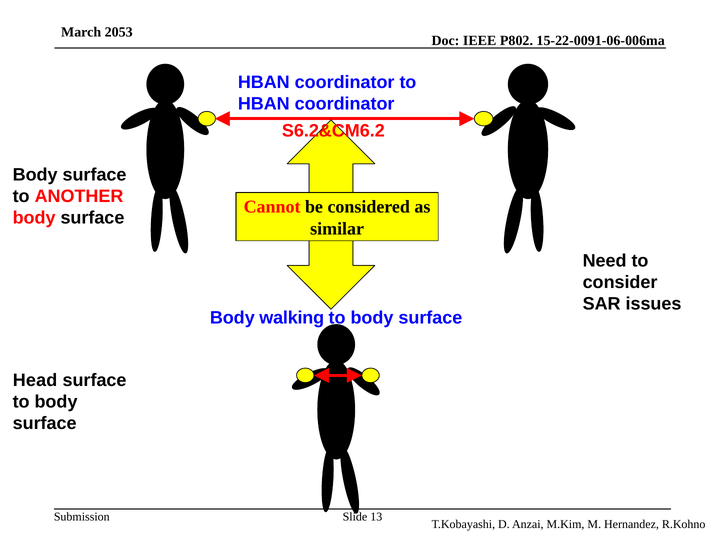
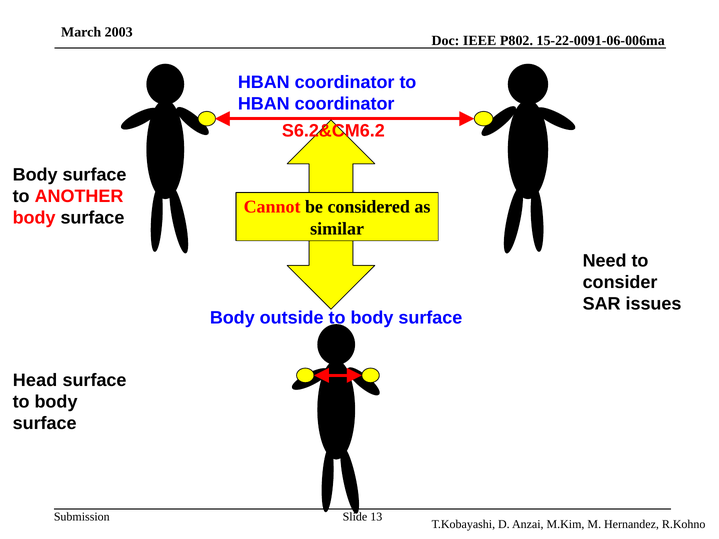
2053: 2053 -> 2003
walking: walking -> outside
